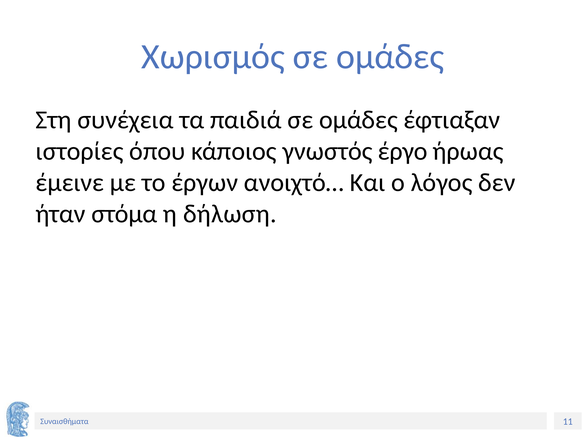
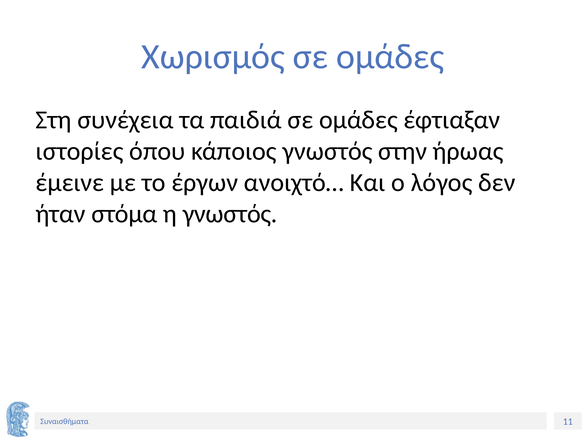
έργο: έργο -> στην
η δήλωση: δήλωση -> γνωστός
